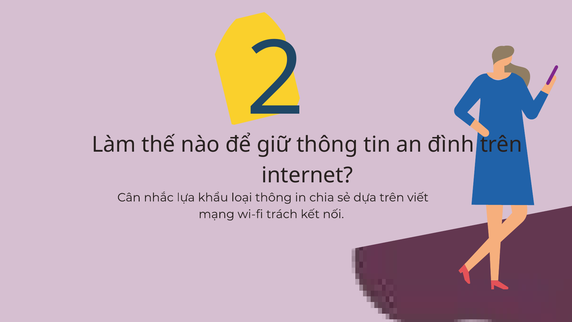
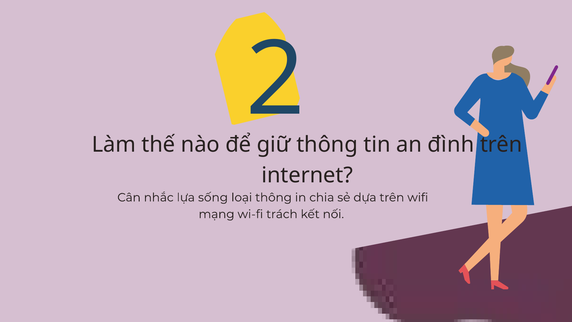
khẩu: khẩu -> sống
viết: viết -> wifi
